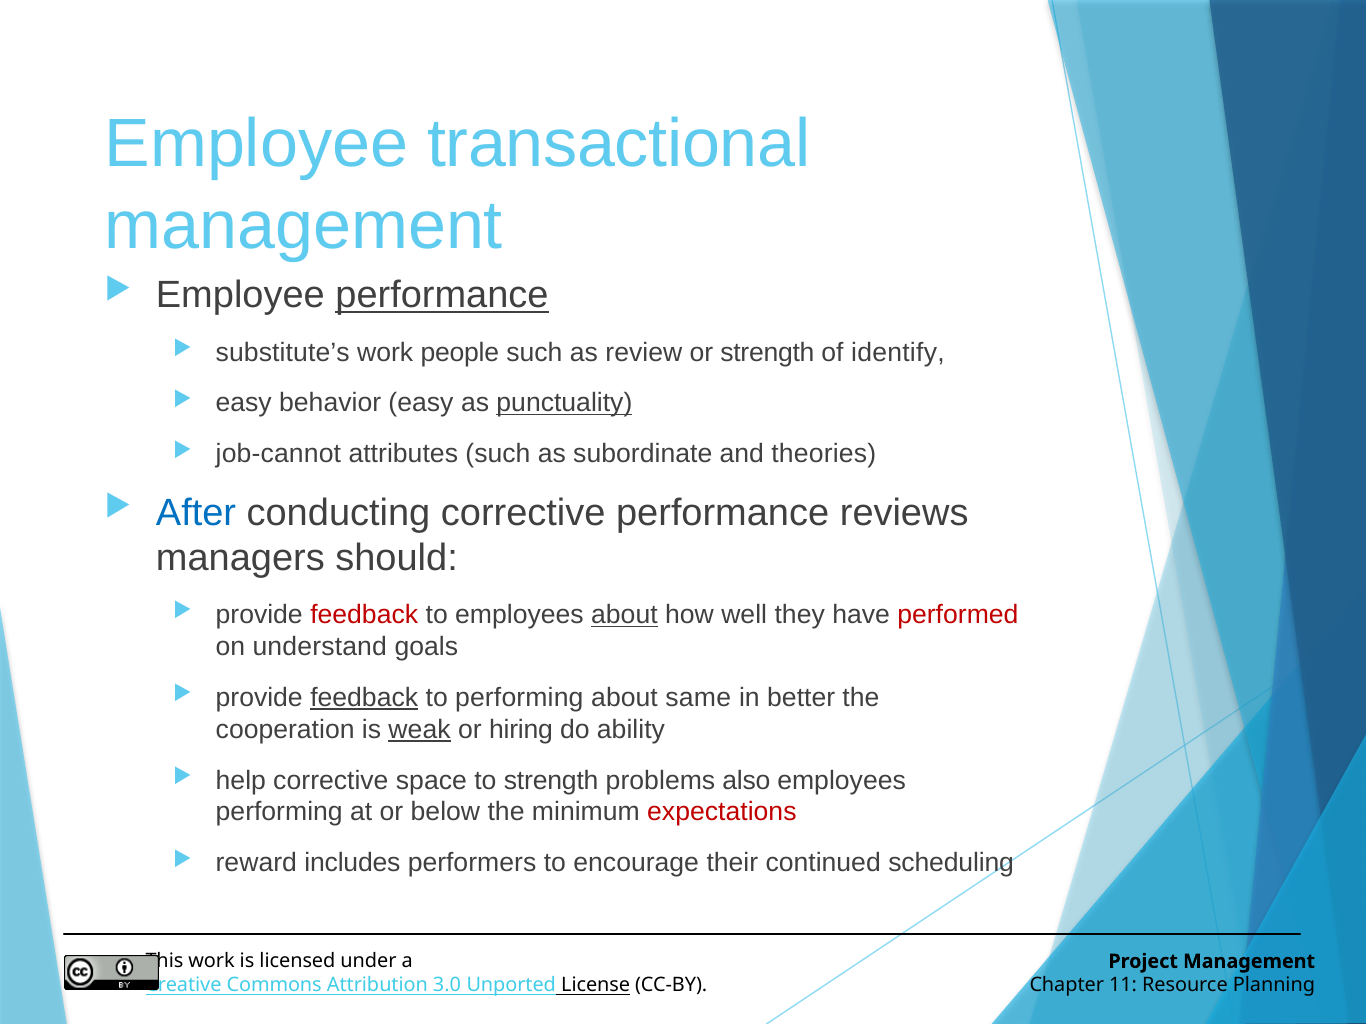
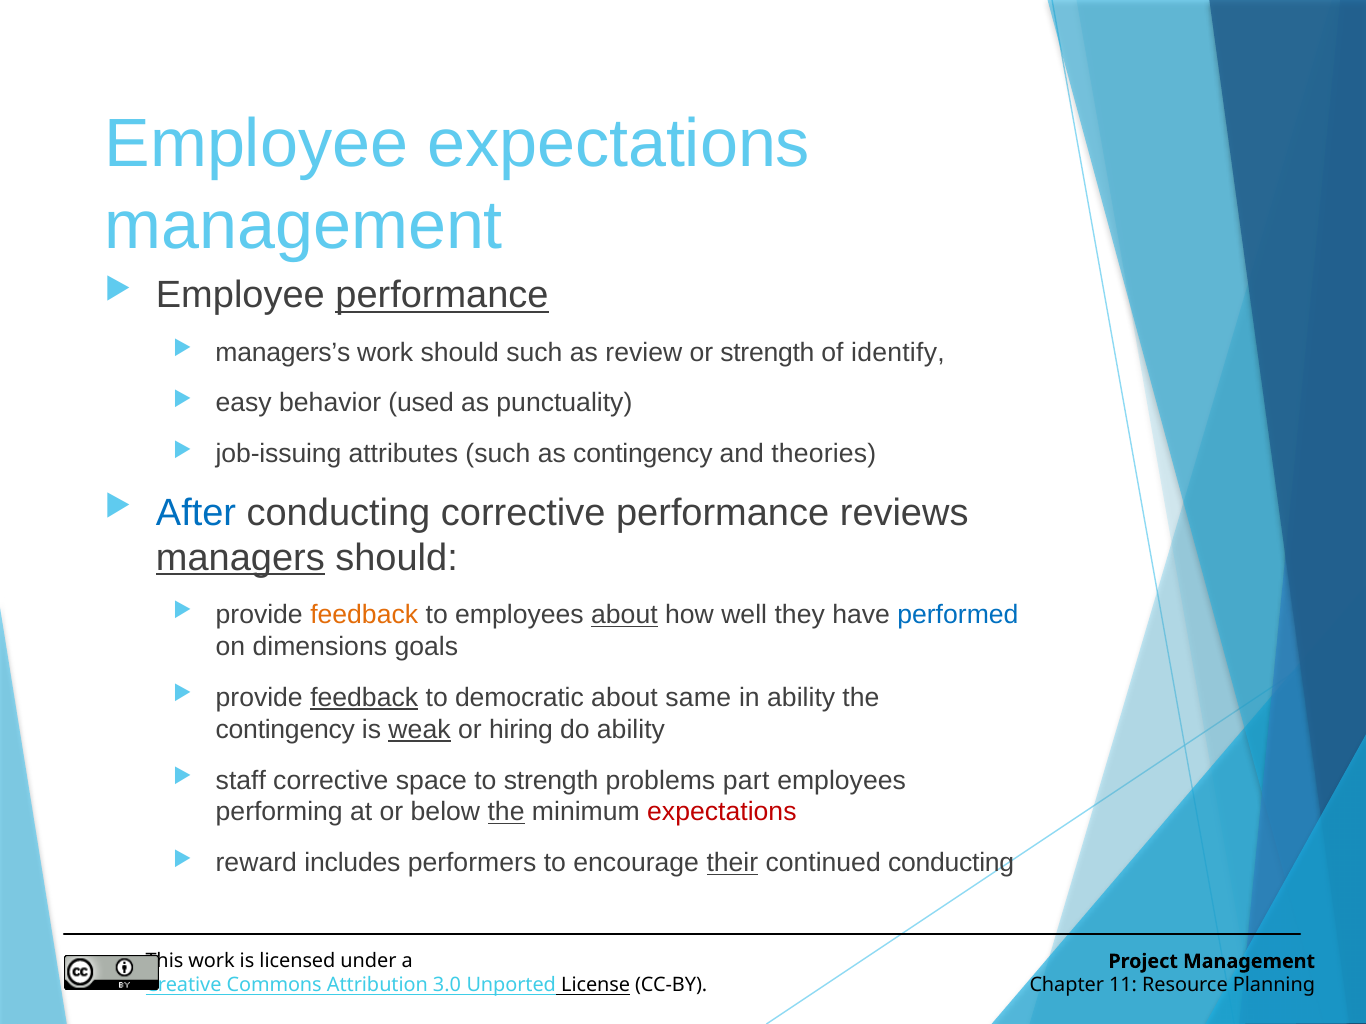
Employee transactional: transactional -> expectations
substitute’s: substitute’s -> managers’s
work people: people -> should
behavior easy: easy -> used
punctuality underline: present -> none
job-cannot: job-cannot -> job-issuing
as subordinate: subordinate -> contingency
managers underline: none -> present
feedback at (364, 615) colour: red -> orange
performed colour: red -> blue
understand: understand -> dimensions
to performing: performing -> democratic
in better: better -> ability
cooperation at (285, 730): cooperation -> contingency
help: help -> staff
also: also -> part
the at (506, 813) underline: none -> present
their underline: none -> present
continued scheduling: scheduling -> conducting
